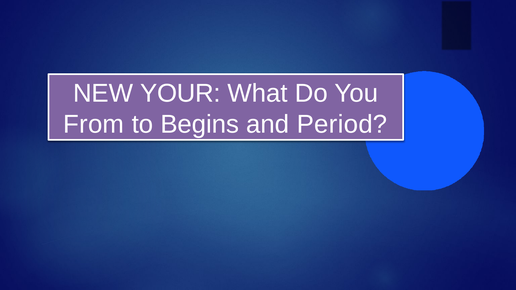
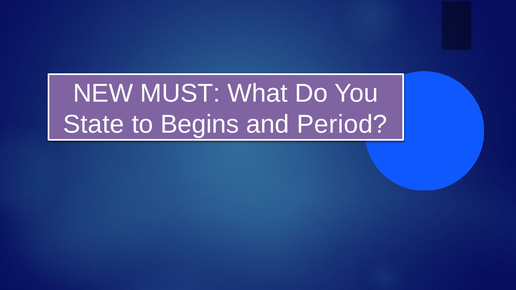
YOUR: YOUR -> MUST
From: From -> State
